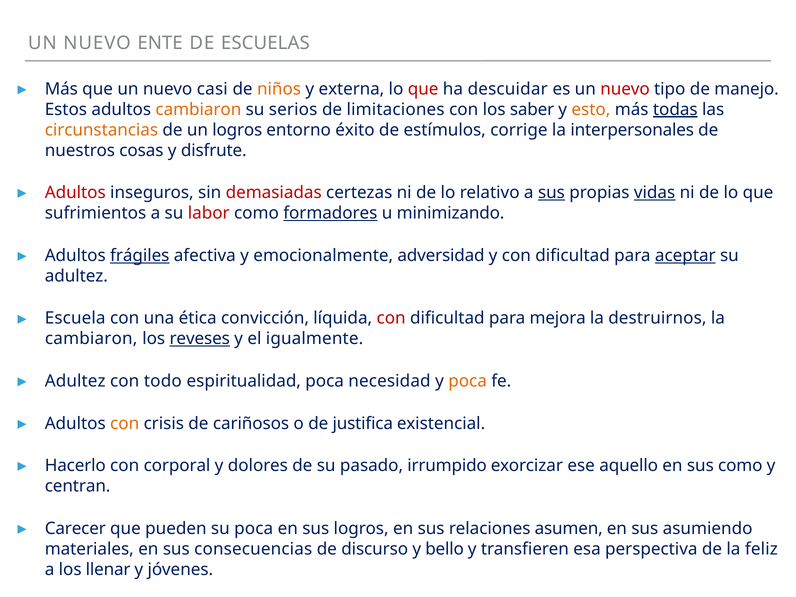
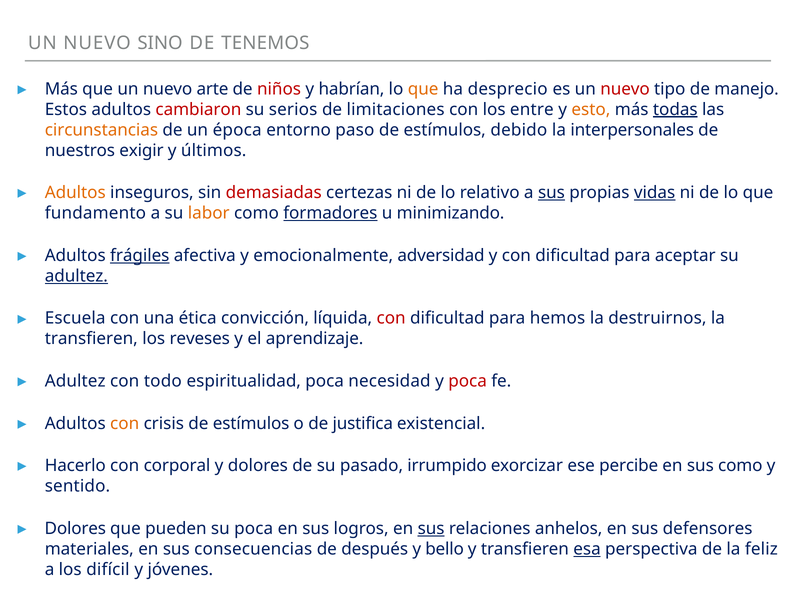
ENTE: ENTE -> SINO
ESCUELAS: ESCUELAS -> TENEMOS
casi: casi -> arte
niños colour: orange -> red
externa: externa -> habrían
que at (423, 89) colour: red -> orange
descuidar: descuidar -> desprecio
cambiaron at (198, 109) colour: orange -> red
saber: saber -> entre
un logros: logros -> época
éxito: éxito -> paso
corrige: corrige -> debido
cosas: cosas -> exigir
disfrute: disfrute -> últimos
Adultos at (75, 193) colour: red -> orange
sufrimientos: sufrimientos -> fundamento
labor colour: red -> orange
aceptar underline: present -> none
adultez at (76, 276) underline: none -> present
mejora: mejora -> hemos
cambiaron at (91, 339): cambiaron -> transfieren
reveses underline: present -> none
igualmente: igualmente -> aprendizaje
poca at (468, 381) colour: orange -> red
crisis de cariñosos: cariñosos -> estímulos
aquello: aquello -> percibe
centran: centran -> sentido
Carecer at (75, 528): Carecer -> Dolores
sus at (431, 528) underline: none -> present
asumen: asumen -> anhelos
asumiendo: asumiendo -> defensores
discurso: discurso -> después
esa underline: none -> present
llenar: llenar -> difícil
